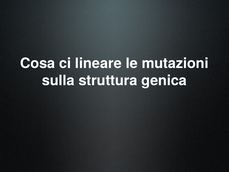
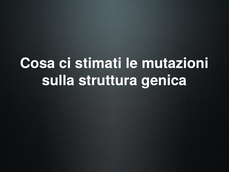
lineare: lineare -> stimati
